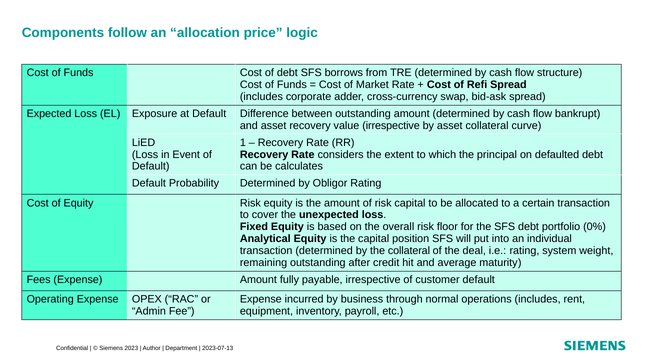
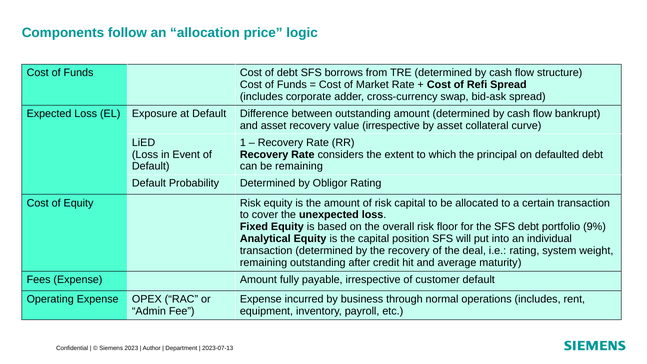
be calculates: calculates -> remaining
0%: 0% -> 9%
the collateral: collateral -> recovery
